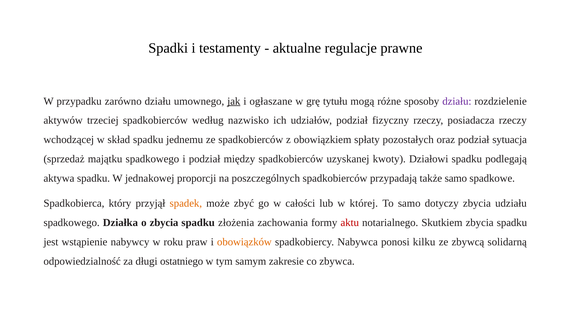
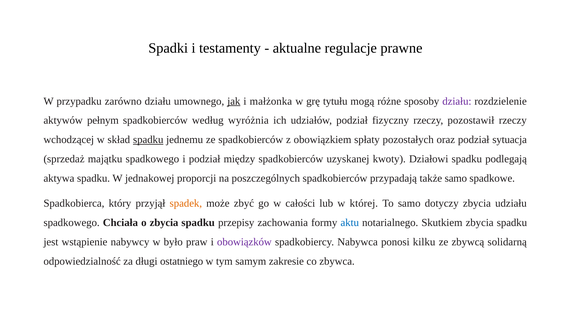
ogłaszane: ogłaszane -> małżonka
trzeciej: trzeciej -> pełnym
nazwisko: nazwisko -> wyróżnia
posiadacza: posiadacza -> pozostawił
spadku at (148, 140) underline: none -> present
Działka: Działka -> Chciała
złożenia: złożenia -> przepisy
aktu colour: red -> blue
roku: roku -> było
obowiązków colour: orange -> purple
